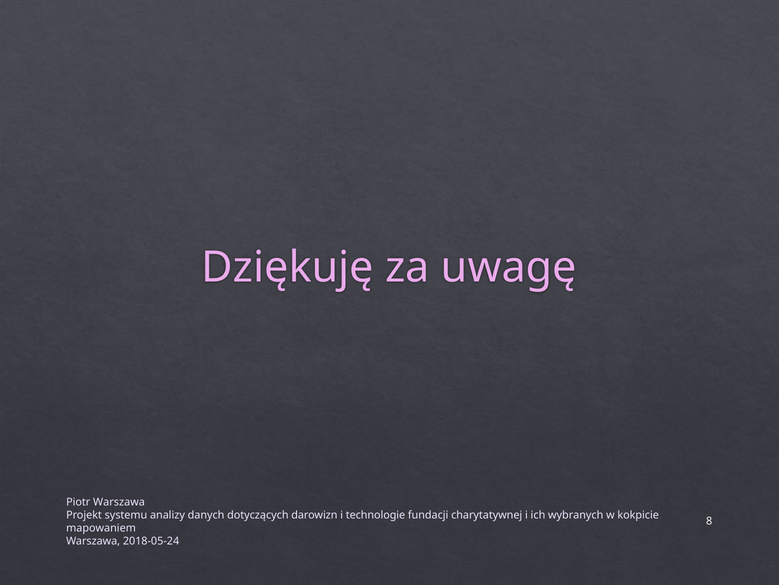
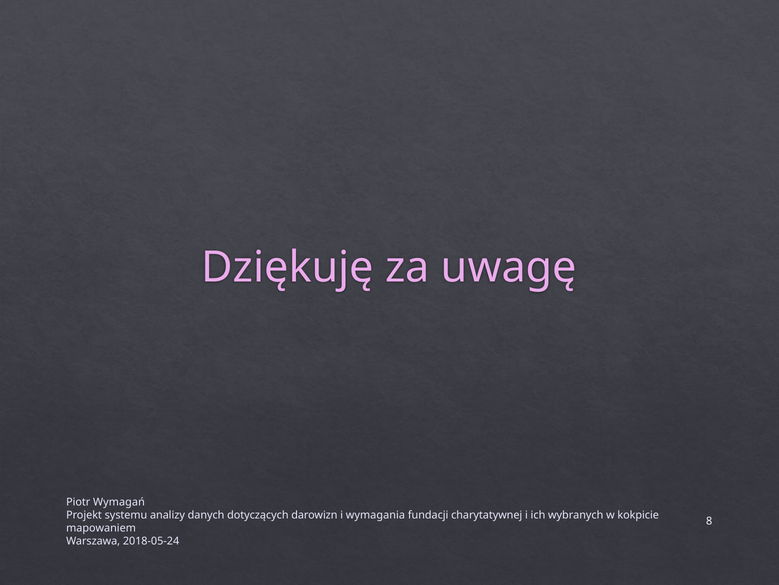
Piotr Warszawa: Warszawa -> Wymagań
technologie: technologie -> wymagania
